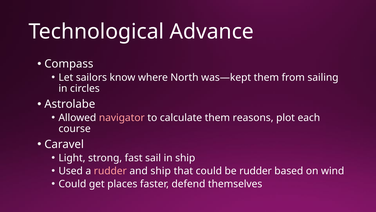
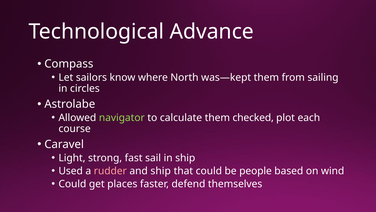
navigator colour: pink -> light green
reasons: reasons -> checked
be rudder: rudder -> people
